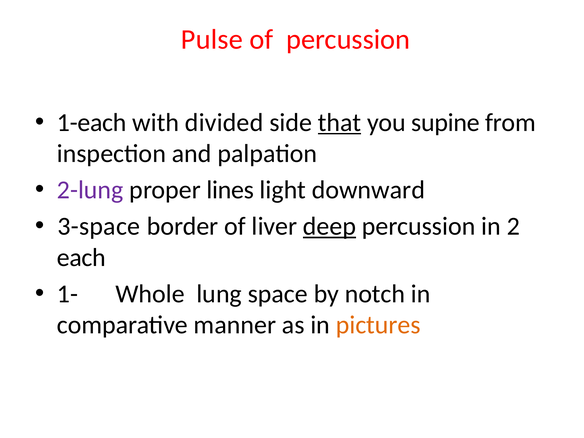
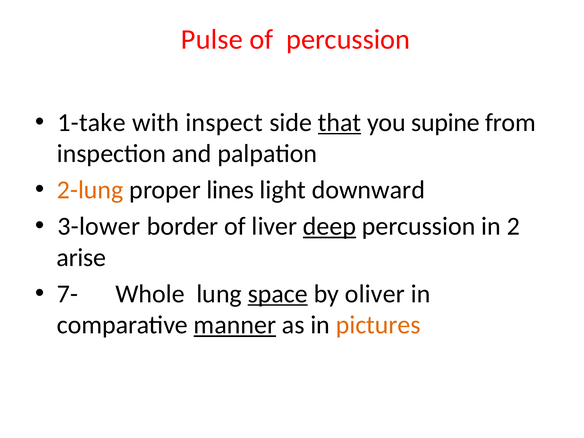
1-each: 1-each -> 1-take
divided: divided -> inspect
2-lung colour: purple -> orange
3-space: 3-space -> 3-lower
each: each -> arise
1-: 1- -> 7-
space underline: none -> present
notch: notch -> oliver
manner underline: none -> present
